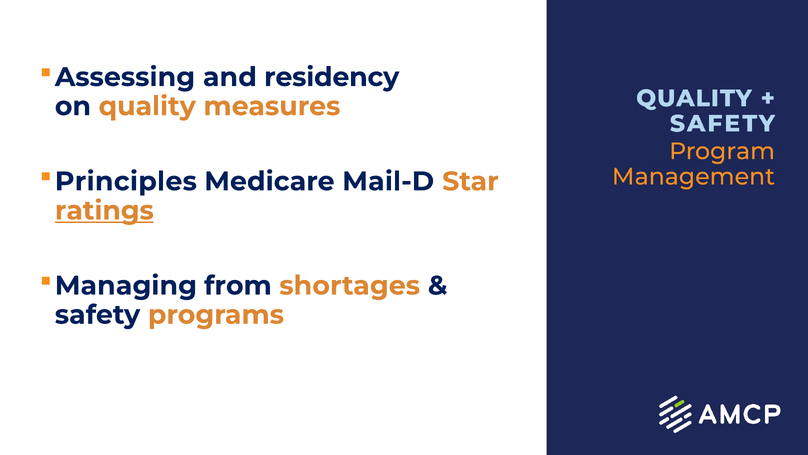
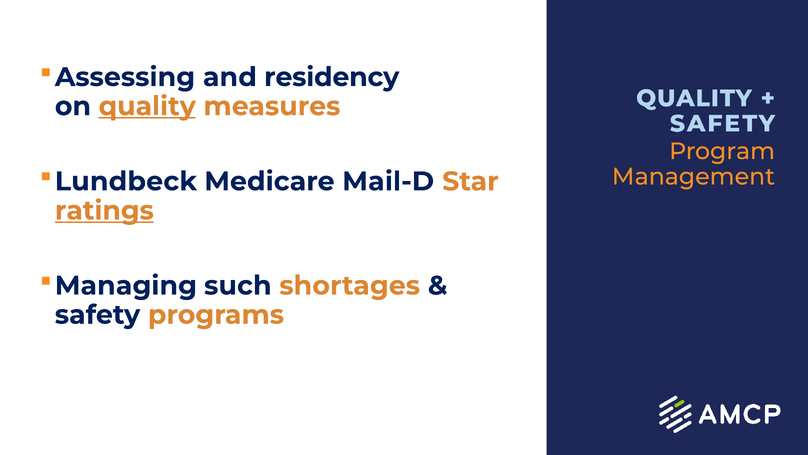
quality underline: none -> present
Principles: Principles -> Lundbeck
from: from -> such
